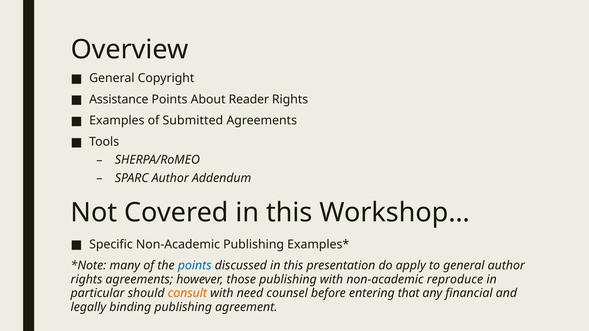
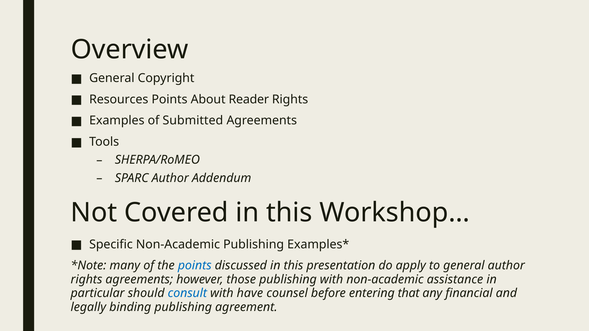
Assistance: Assistance -> Resources
reproduce: reproduce -> assistance
consult colour: orange -> blue
need: need -> have
